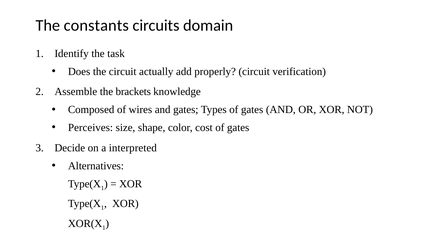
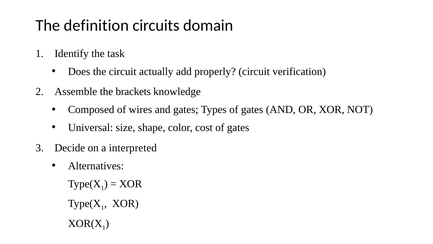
constants: constants -> definition
Perceives: Perceives -> Universal
